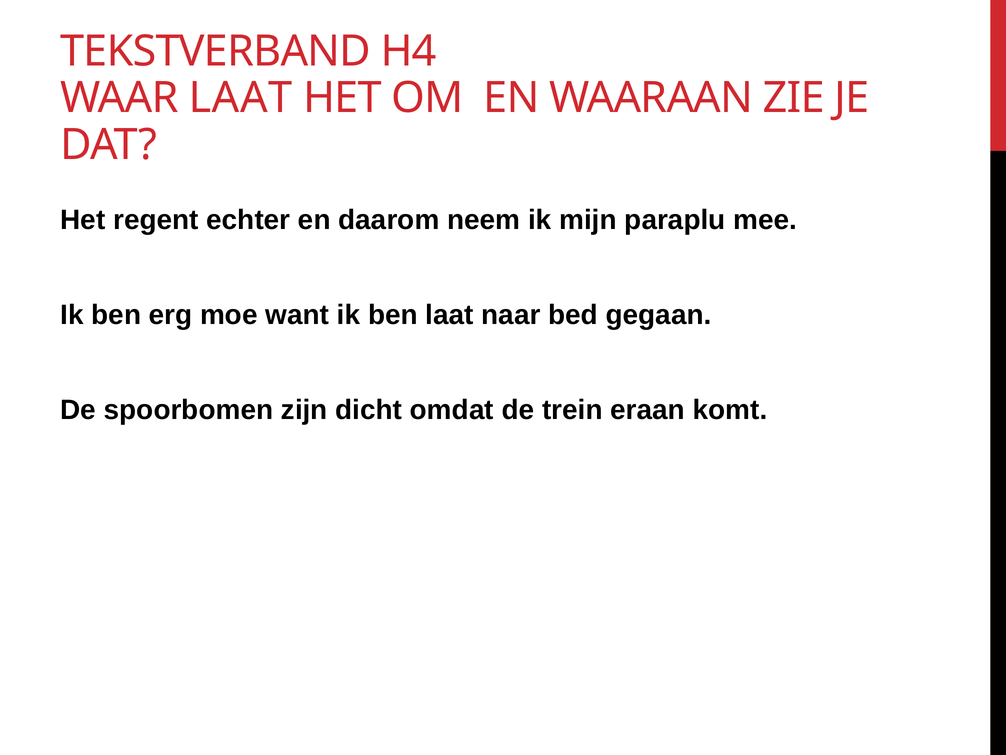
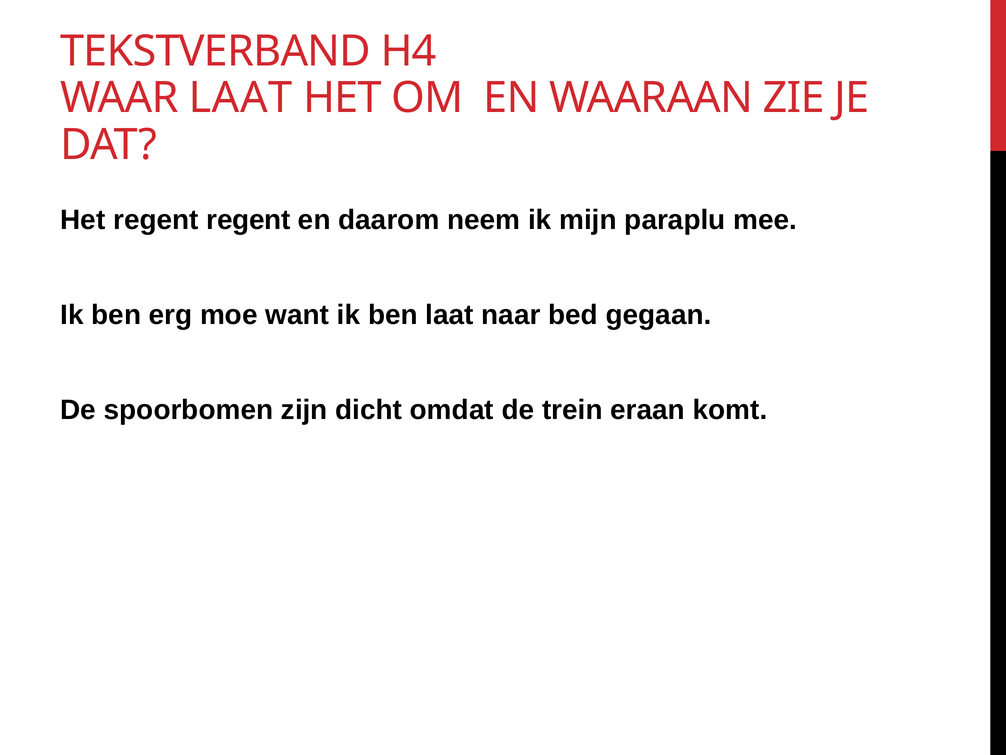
regent echter: echter -> regent
